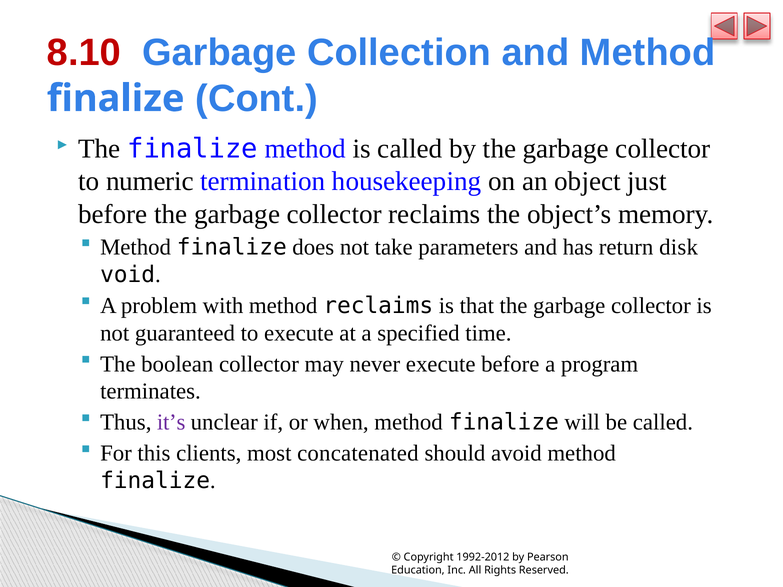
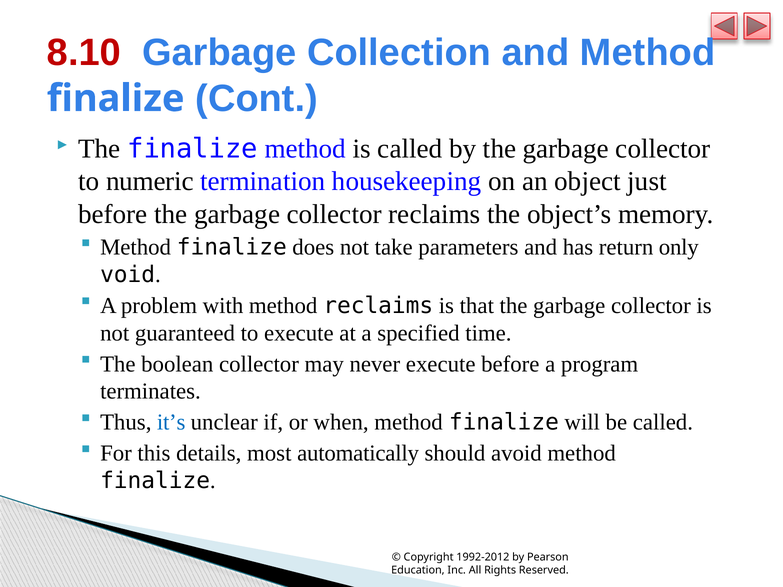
disk: disk -> only
it’s colour: purple -> blue
clients: clients -> details
concatenated: concatenated -> automatically
